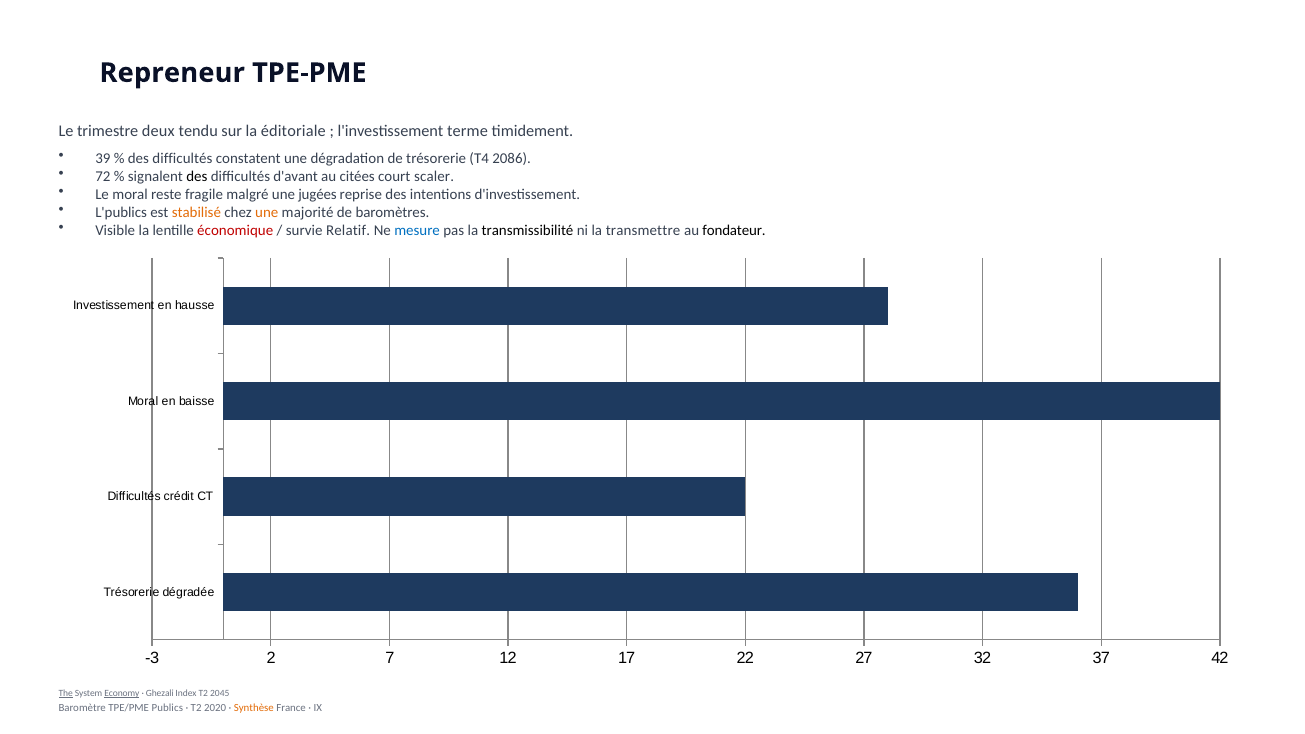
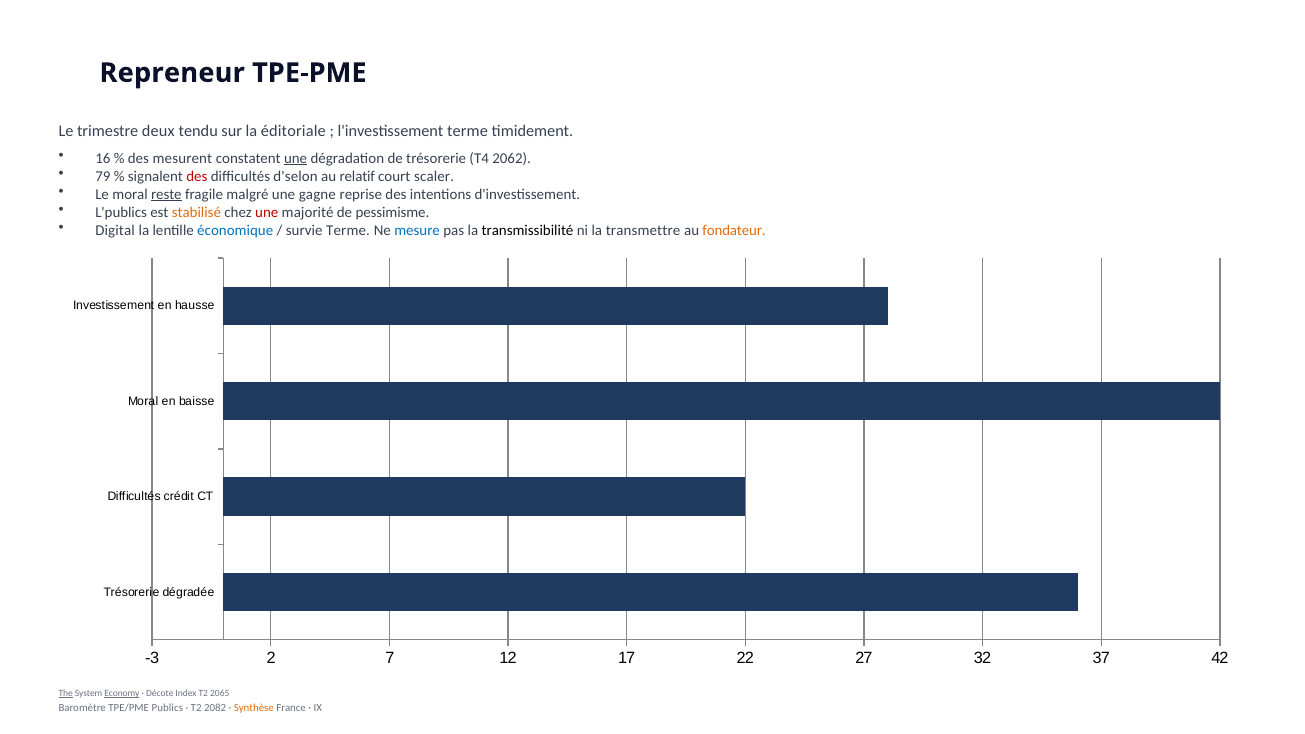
39: 39 -> 16
difficultés at (182, 158): difficultés -> mesurent
une at (296, 158) underline: none -> present
2086: 2086 -> 2062
72: 72 -> 79
des at (197, 176) colour: black -> red
d'avant: d'avant -> d'selon
citées: citées -> relatif
reste underline: none -> present
jugées: jugées -> gagne
une at (267, 212) colour: orange -> red
baromètres: baromètres -> pessimisme
Visible: Visible -> Digital
économique colour: red -> blue
survie Relatif: Relatif -> Terme
fondateur colour: black -> orange
Ghezali: Ghezali -> Décote
2045: 2045 -> 2065
2020: 2020 -> 2082
